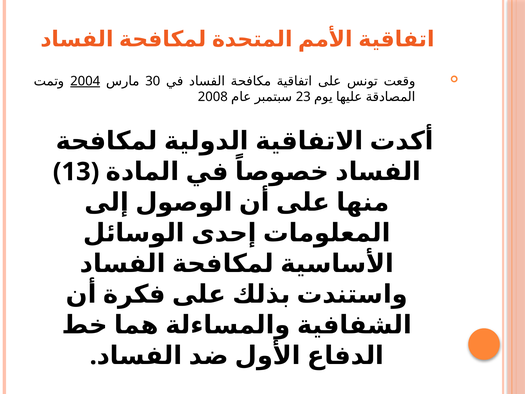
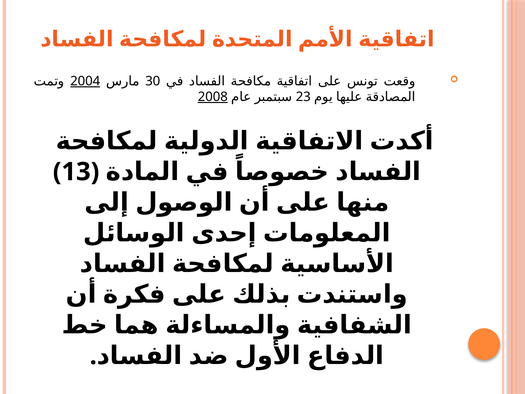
2008 underline: none -> present
